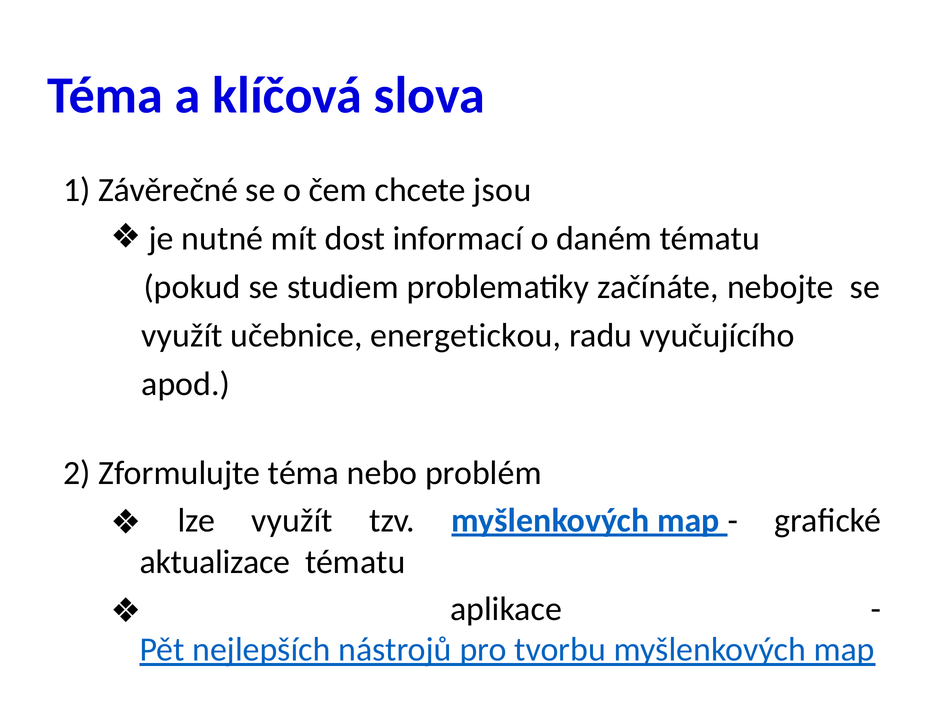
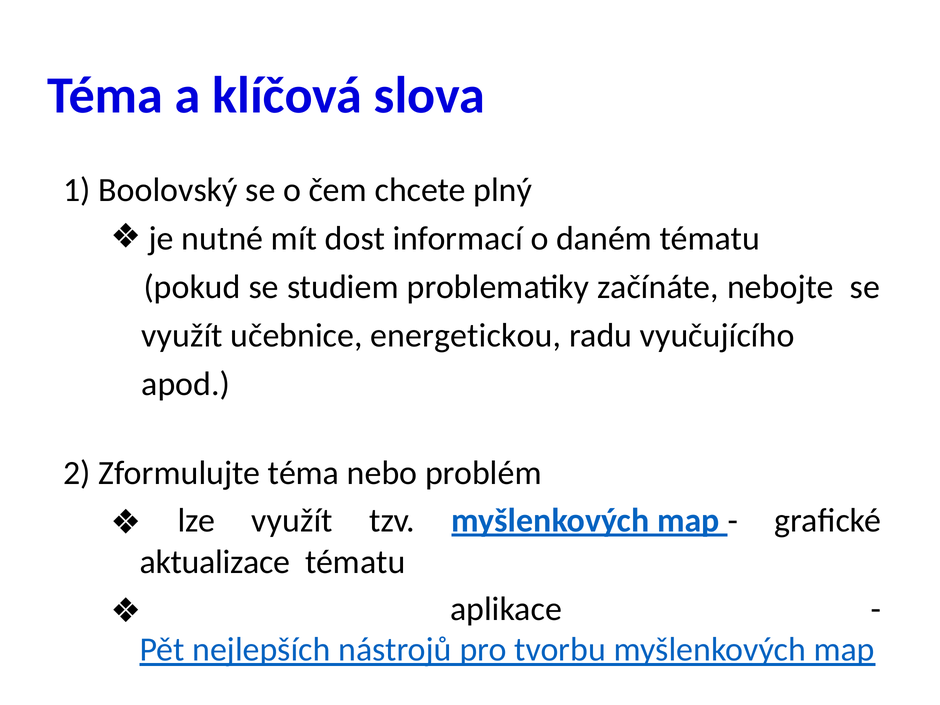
Závěrečné: Závěrečné -> Boolovský
jsou: jsou -> plný
